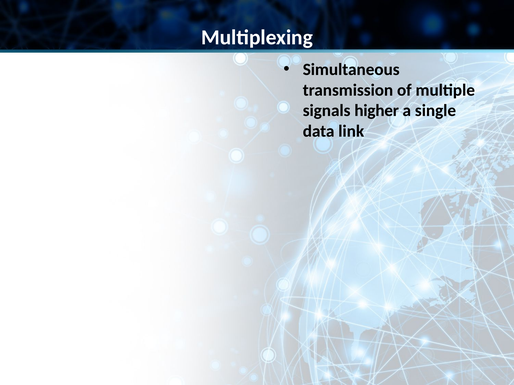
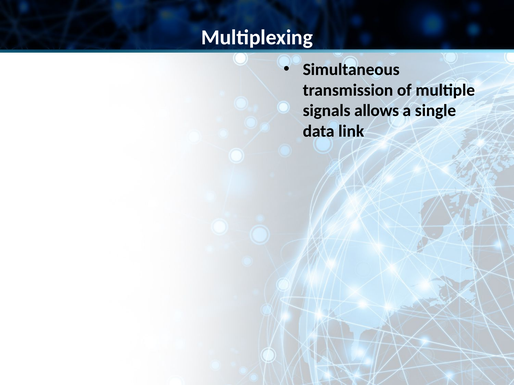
higher: higher -> allows
